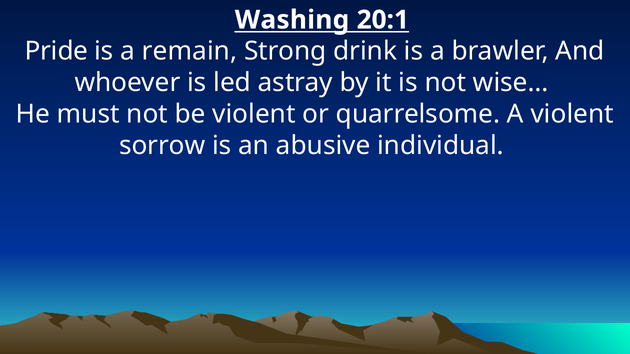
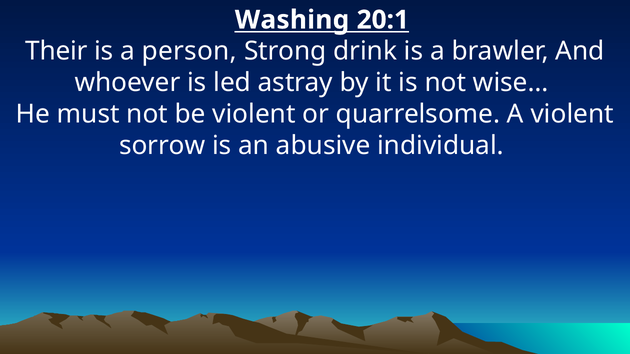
Pride: Pride -> Their
remain: remain -> person
